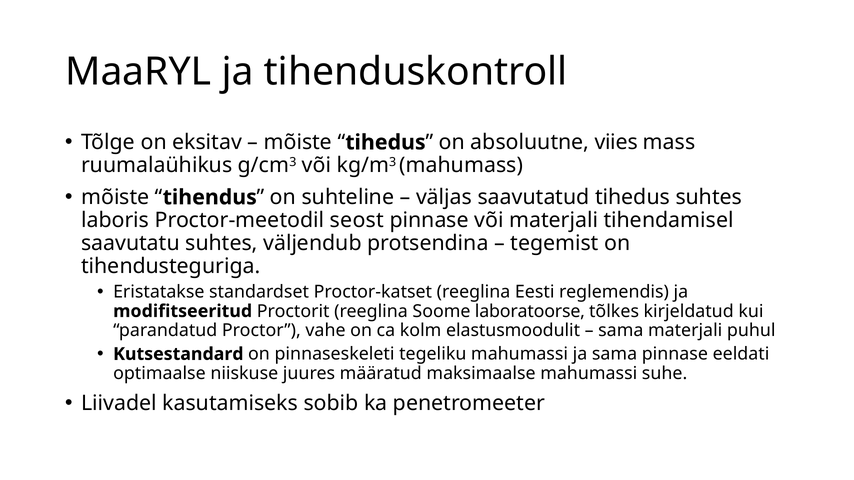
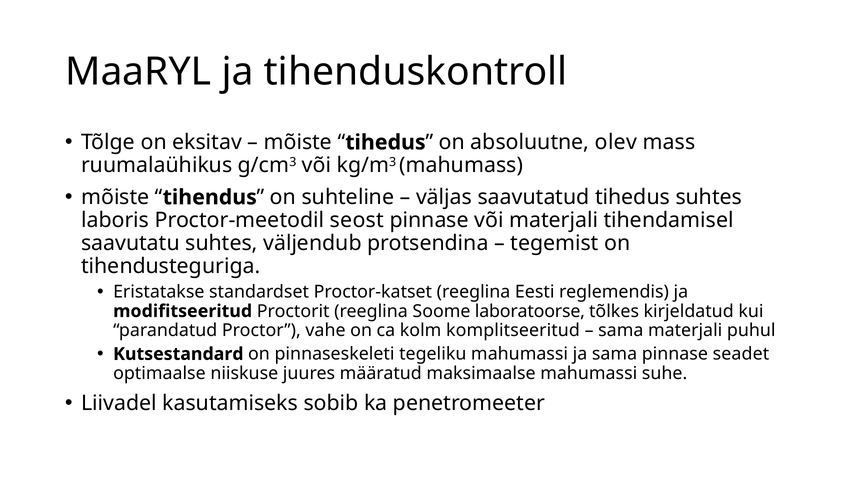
viies: viies -> olev
elastusmoodulit: elastusmoodulit -> komplitseeritud
eeldati: eeldati -> seadet
